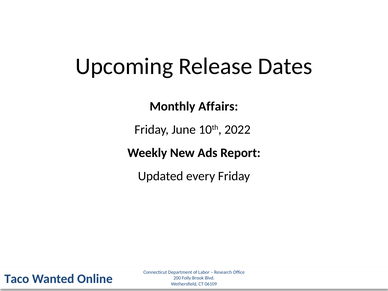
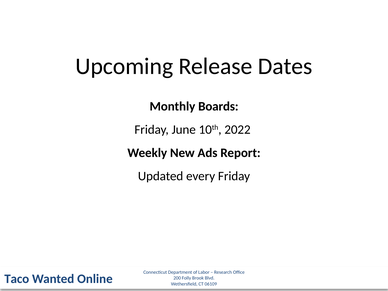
Affairs: Affairs -> Boards
